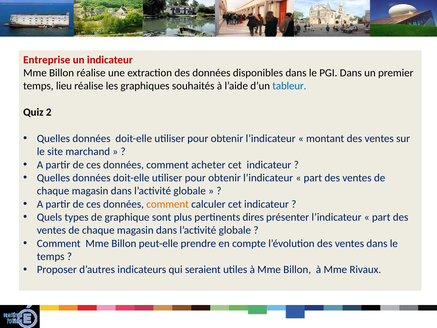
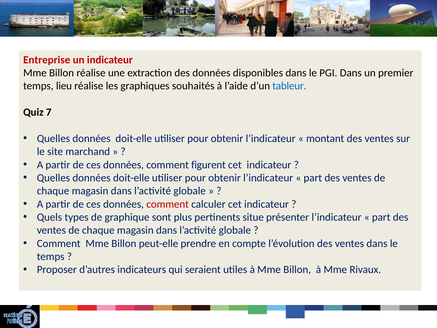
2: 2 -> 7
acheter: acheter -> figurent
comment at (168, 204) colour: orange -> red
dires: dires -> situe
